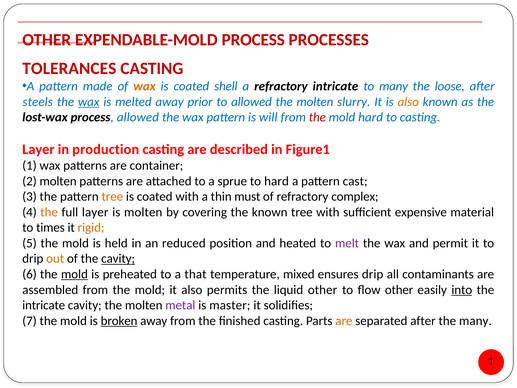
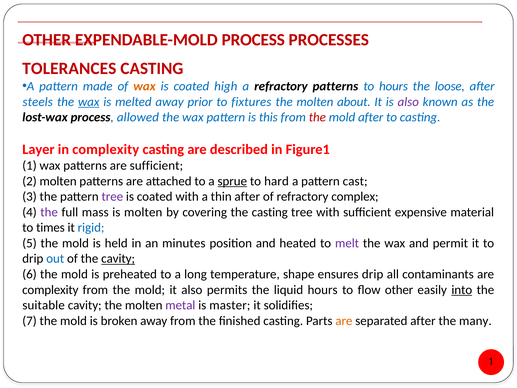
shell: shell -> high
refractory intricate: intricate -> patterns
to many: many -> hours
to allowed: allowed -> fixtures
slurry: slurry -> about
also at (408, 102) colour: orange -> purple
will: will -> this
mold hard: hard -> after
in production: production -> complexity
are container: container -> sufficient
sprue underline: none -> present
tree at (112, 196) colour: orange -> purple
thin must: must -> after
the at (49, 212) colour: orange -> purple
full layer: layer -> mass
the known: known -> casting
rigid colour: orange -> blue
reduced: reduced -> minutes
out colour: orange -> blue
mold at (74, 274) underline: present -> none
that: that -> long
mixed: mixed -> shape
assembled at (50, 290): assembled -> complexity
liquid other: other -> hours
intricate at (44, 305): intricate -> suitable
broken underline: present -> none
